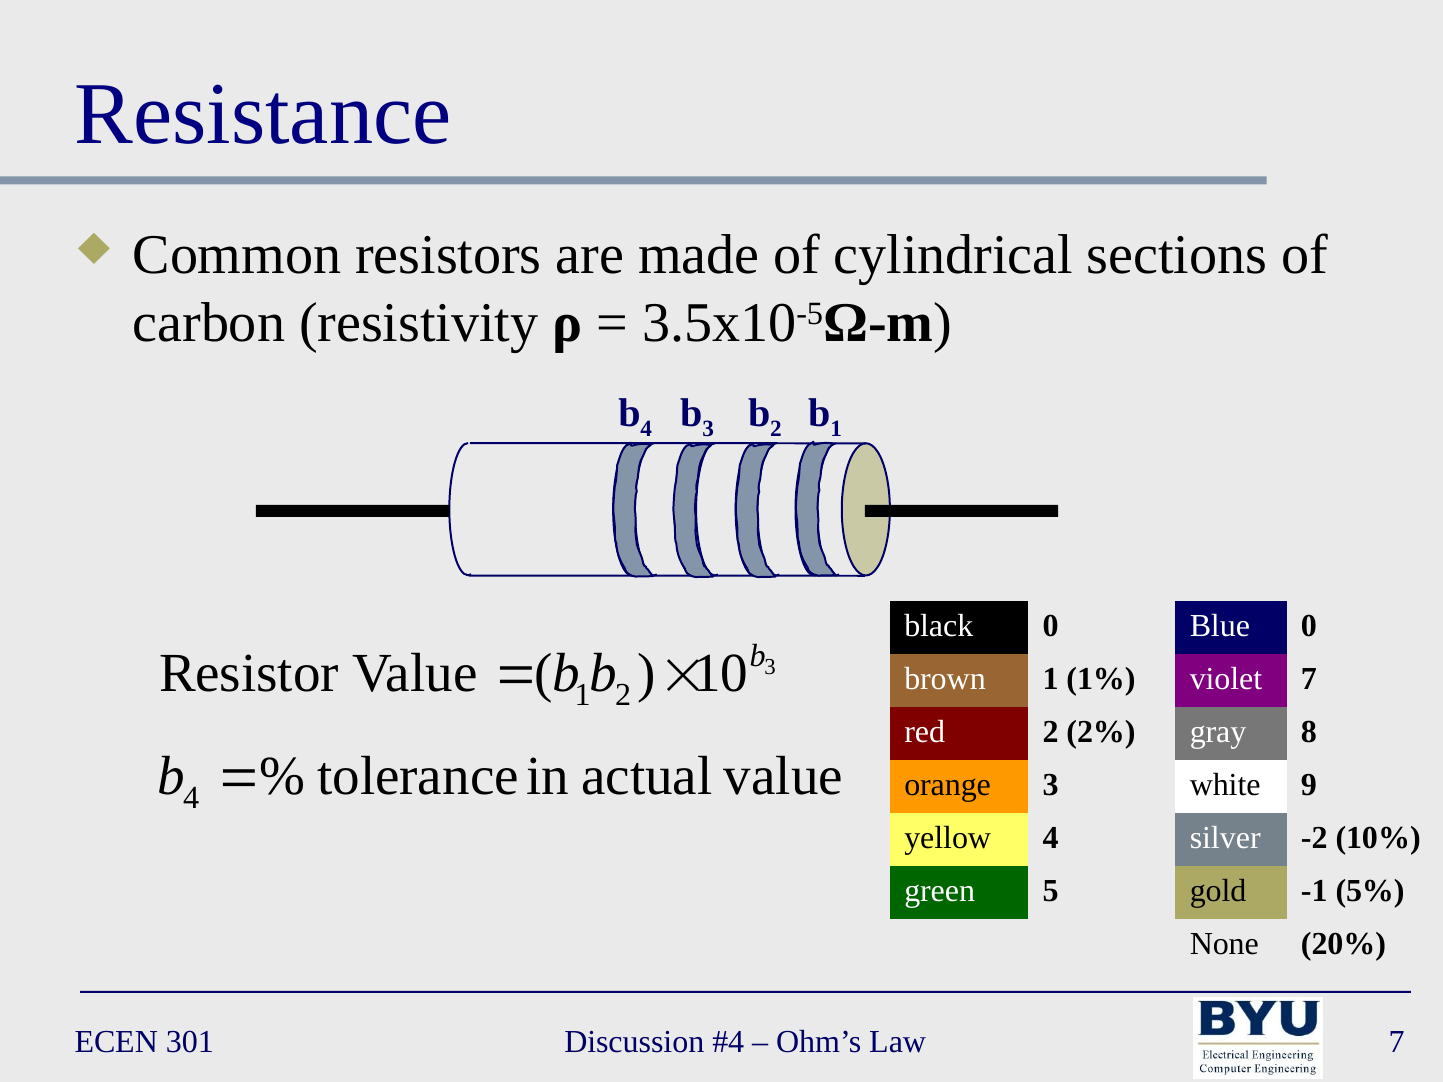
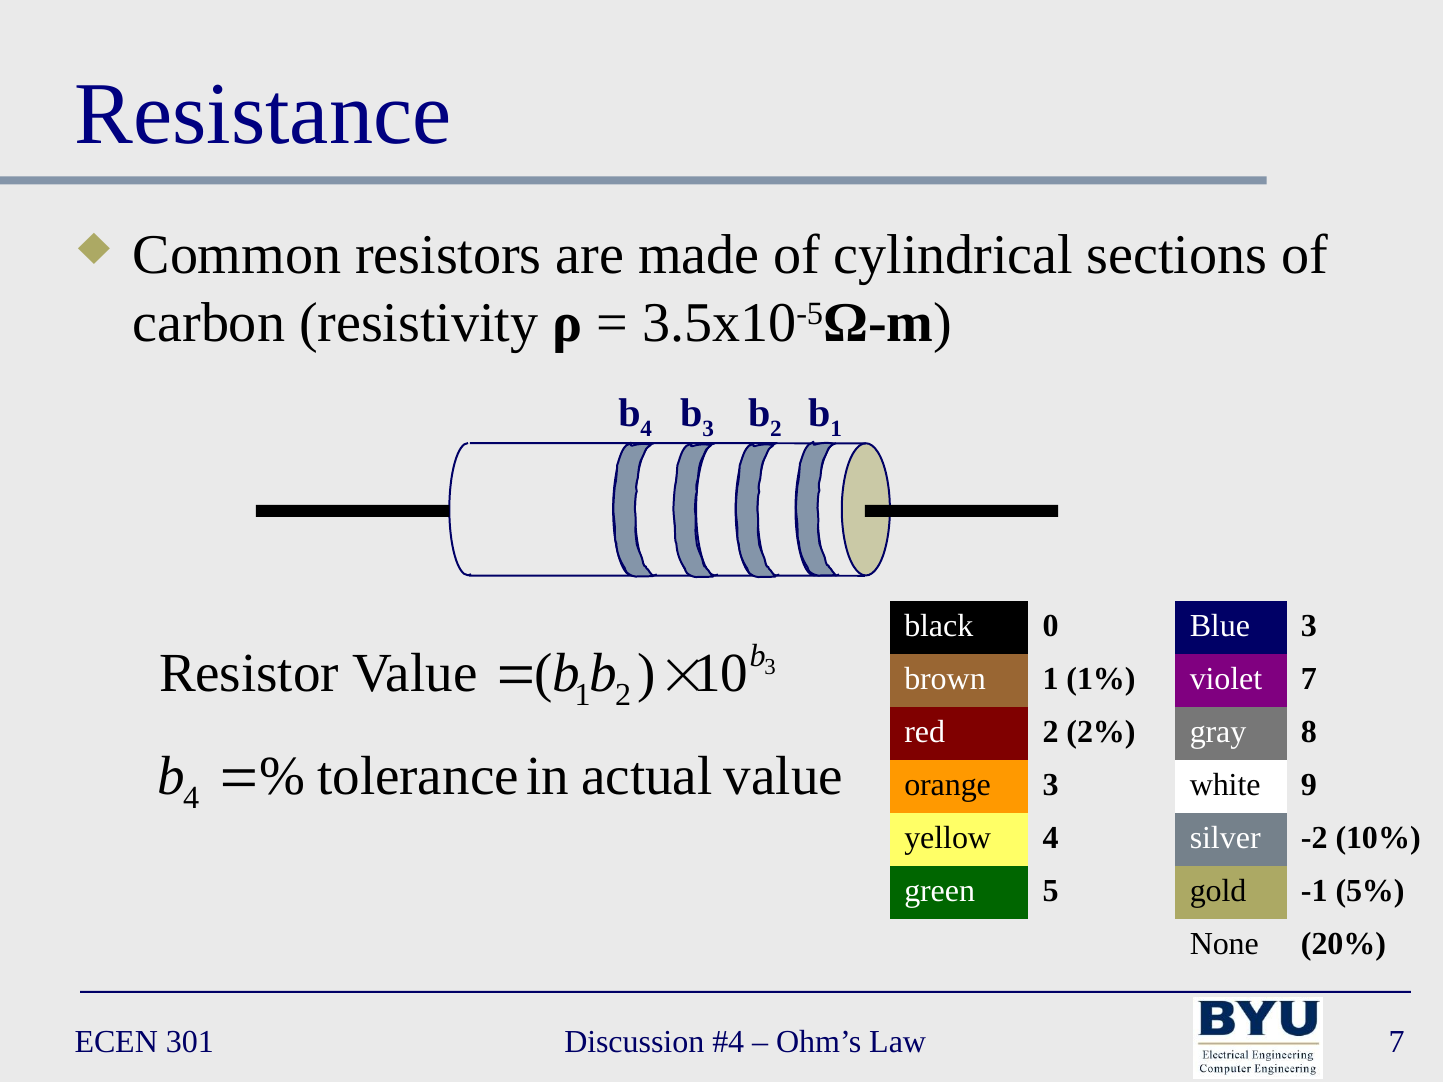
Blue 0: 0 -> 3
